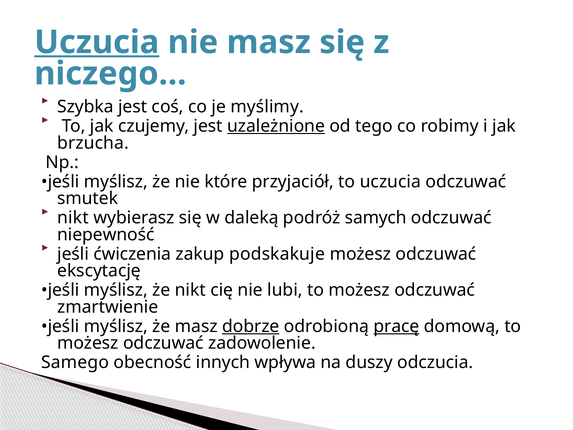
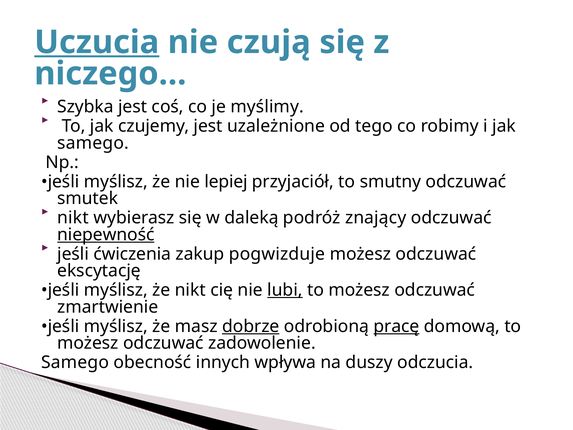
nie masz: masz -> czują
uzależnione underline: present -> none
brzucha at (93, 143): brzucha -> samego
które: które -> lepiej
to uczucia: uczucia -> smutny
samych: samych -> znający
niepewność underline: none -> present
podskakuje: podskakuje -> pogwizduje
lubi underline: none -> present
